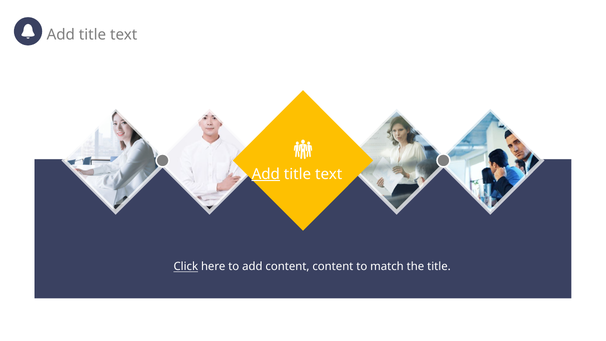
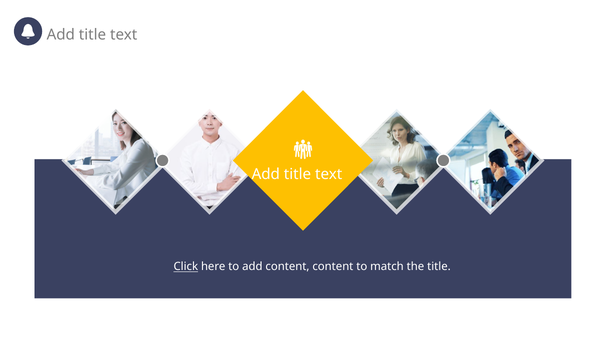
Add at (266, 174) underline: present -> none
